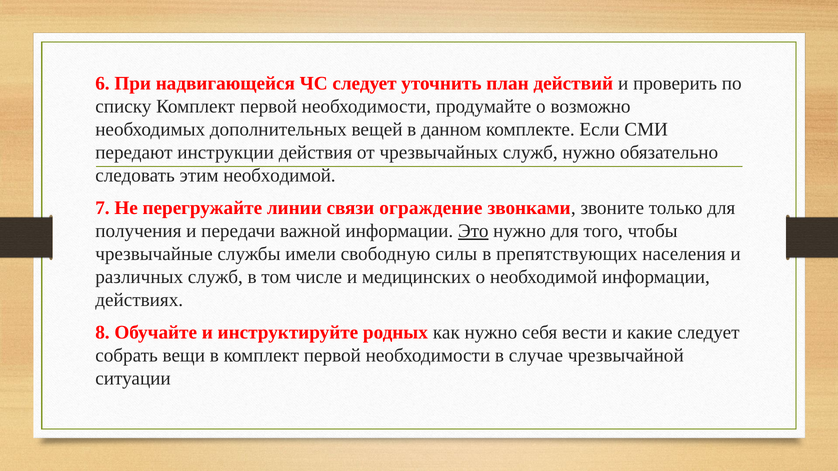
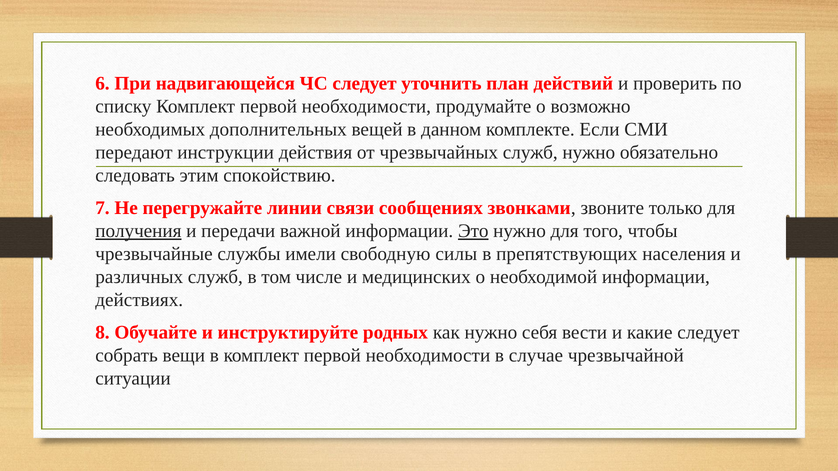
этим необходимой: необходимой -> спокойствию
ограждение: ограждение -> сообщениях
получения underline: none -> present
